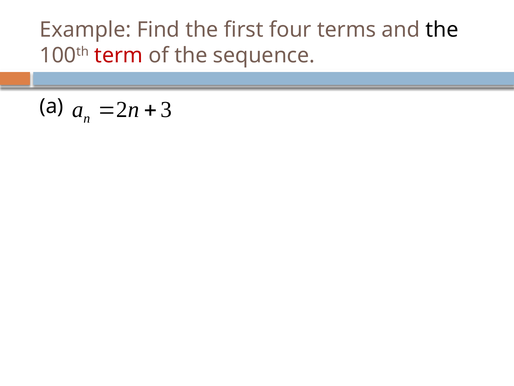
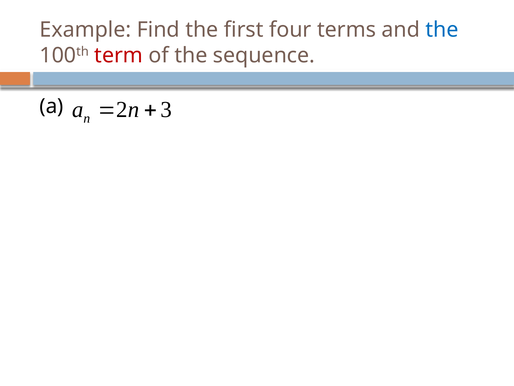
the at (442, 30) colour: black -> blue
